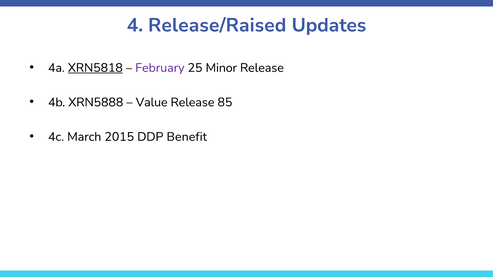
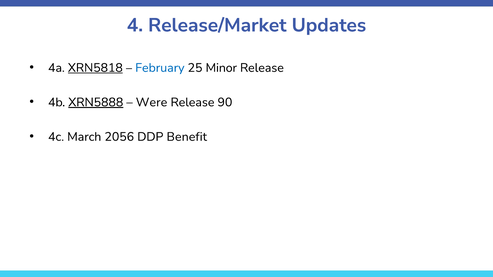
Release/Raised: Release/Raised -> Release/Market
February colour: purple -> blue
XRN5888 underline: none -> present
Value: Value -> Were
85: 85 -> 90
2015: 2015 -> 2056
